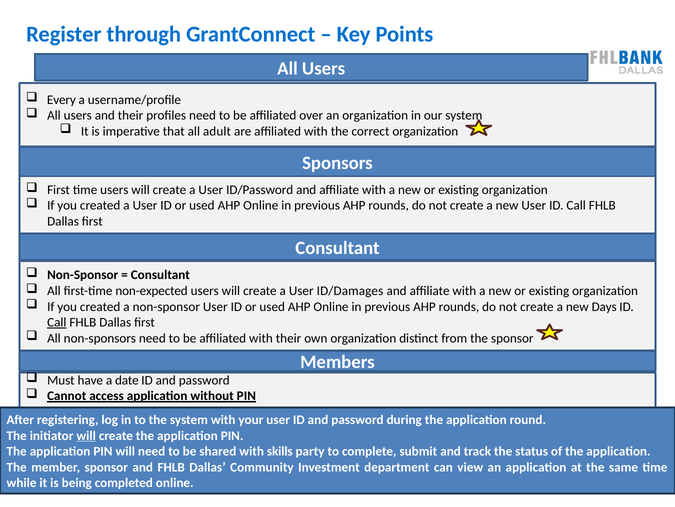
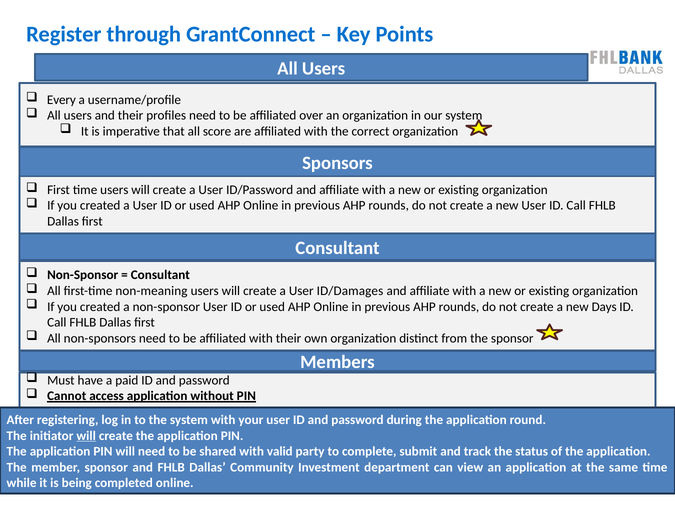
adult: adult -> score
non-expected: non-expected -> non-meaning
Call at (57, 322) underline: present -> none
date: date -> paid
skills: skills -> valid
